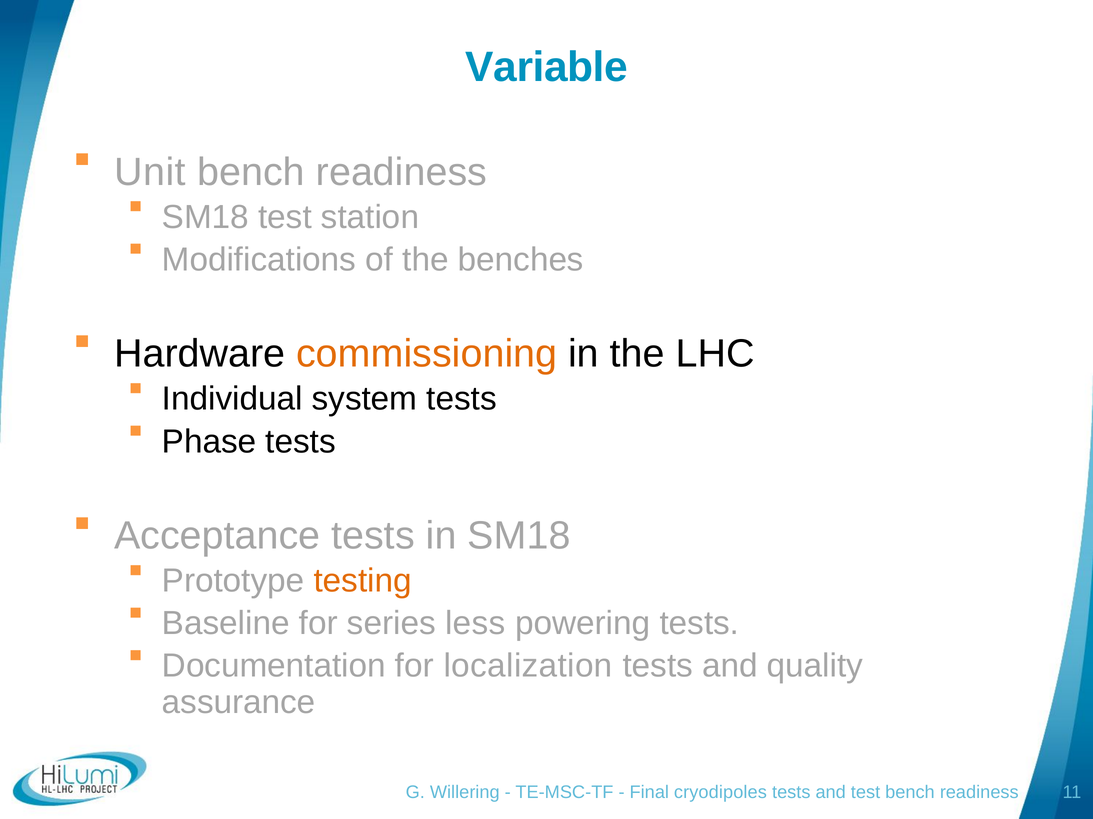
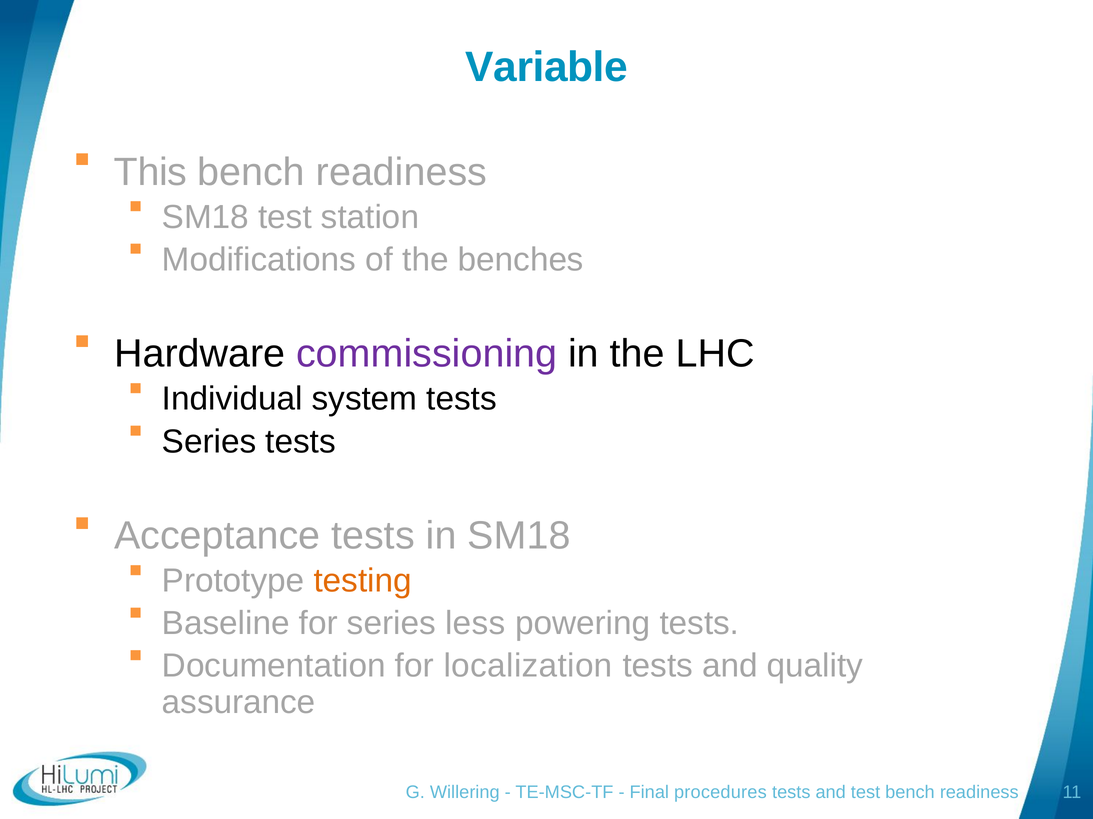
Unit: Unit -> This
commissioning colour: orange -> purple
Phase at (209, 442): Phase -> Series
cryodipoles: cryodipoles -> procedures
